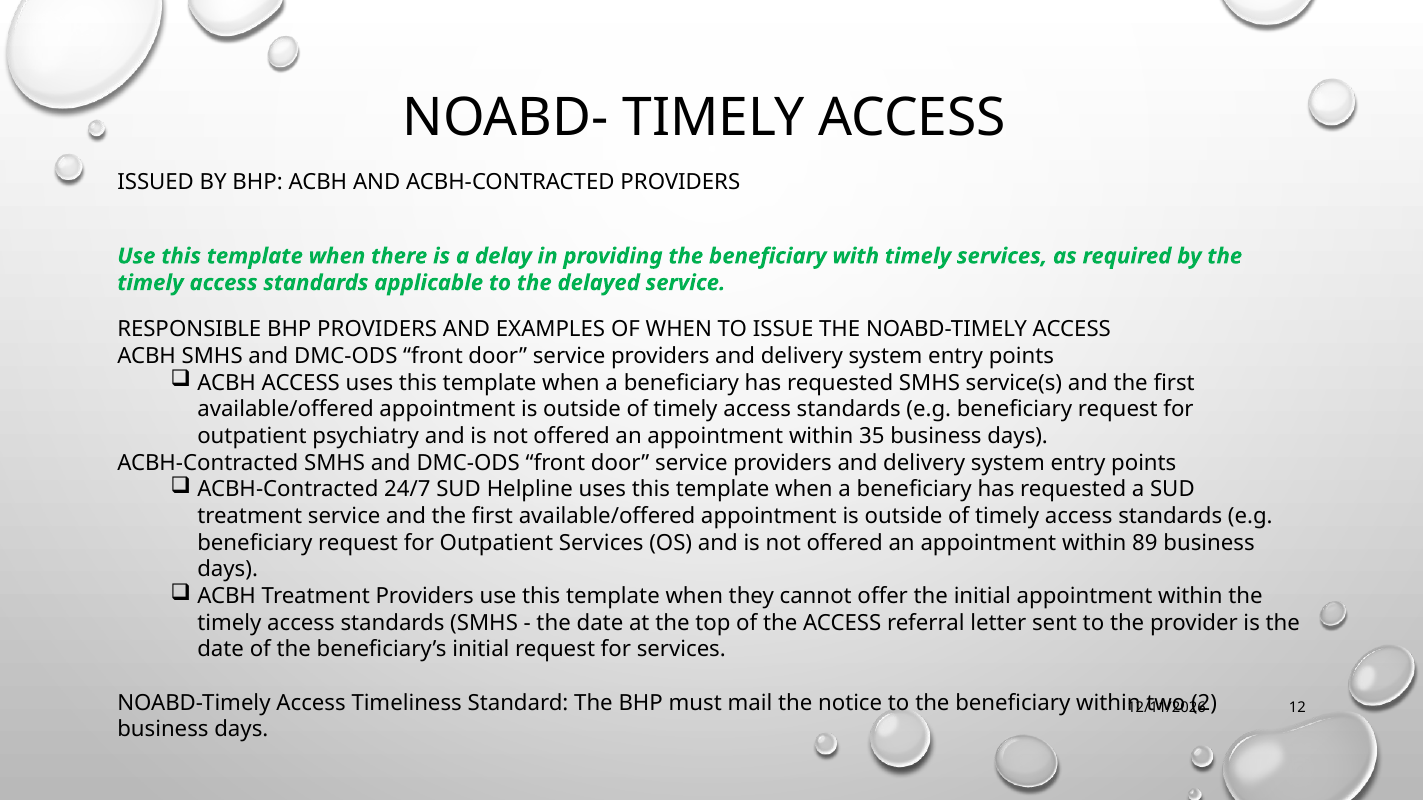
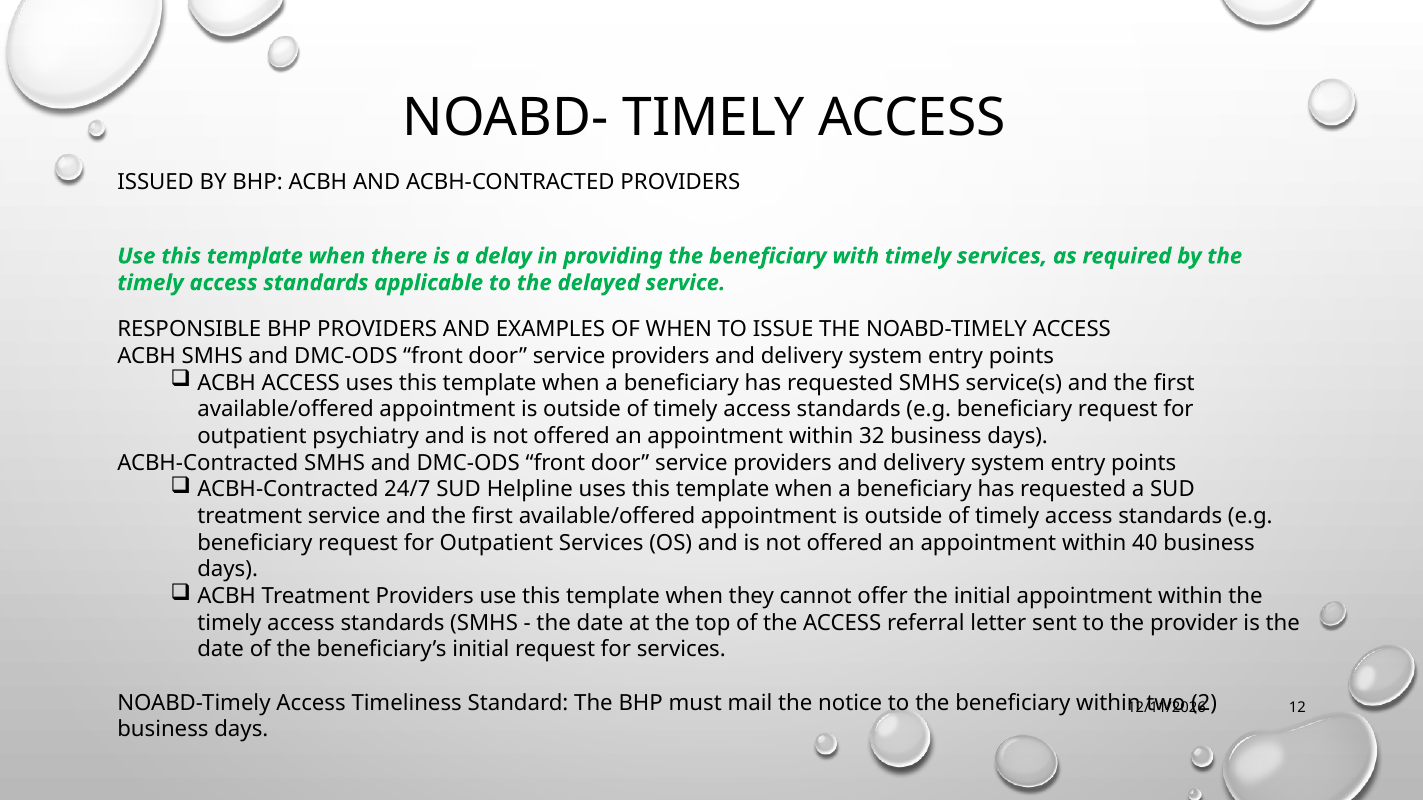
35: 35 -> 32
89: 89 -> 40
